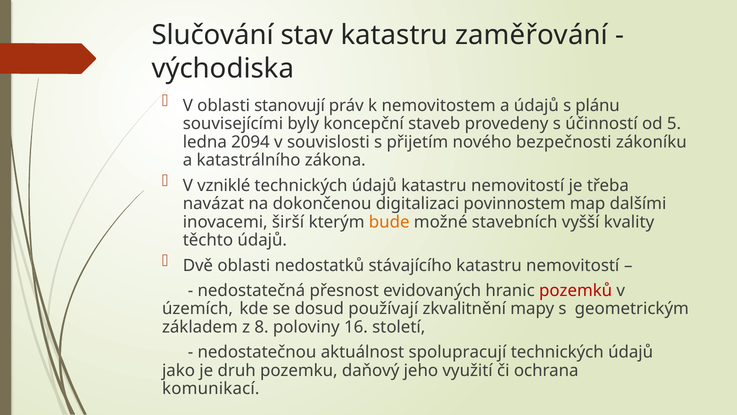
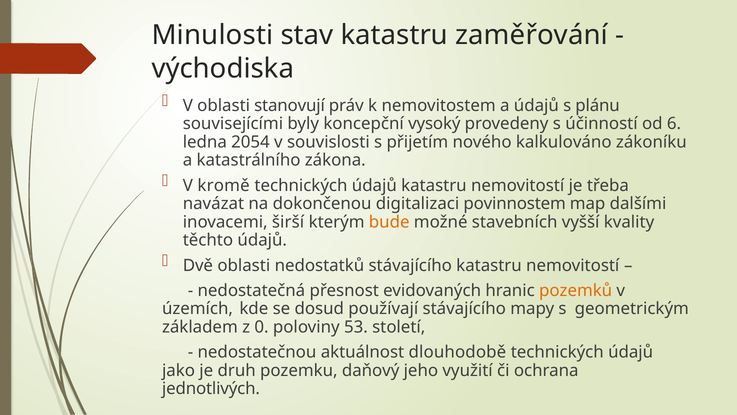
Slučování: Slučování -> Minulosti
staveb: staveb -> vysoký
5: 5 -> 6
2094: 2094 -> 2054
bezpečnosti: bezpečnosti -> kalkulováno
vzniklé: vzniklé -> kromě
pozemků colour: red -> orange
používají zkvalitnění: zkvalitnění -> stávajícího
8: 8 -> 0
16: 16 -> 53
spolupracují: spolupracují -> dlouhodobě
komunikací: komunikací -> jednotlivých
